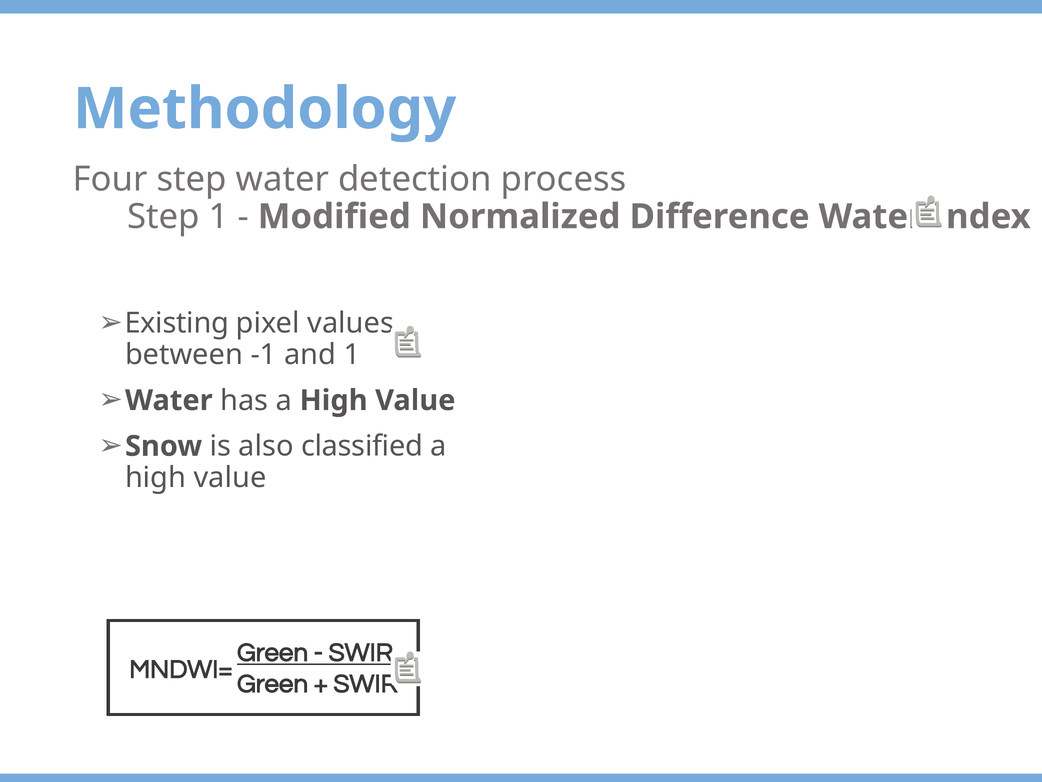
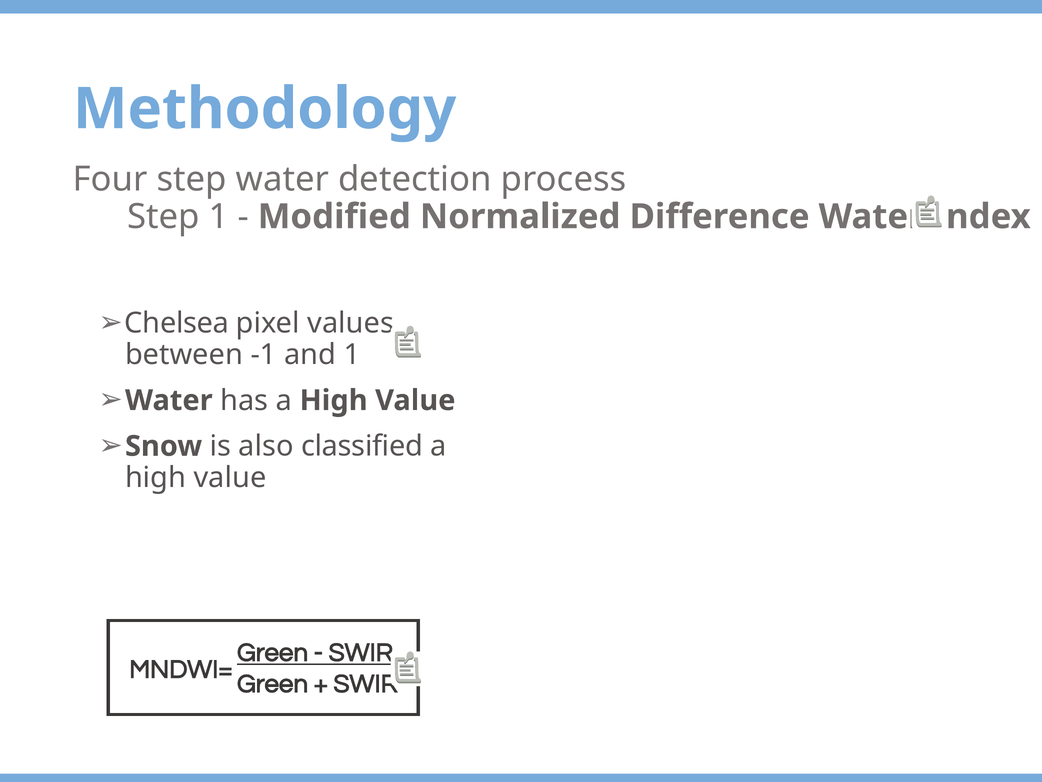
Existing: Existing -> Chelsea
